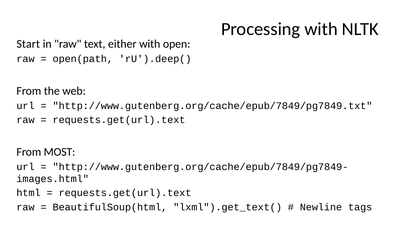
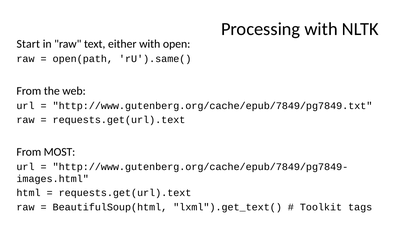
rU').deep(: rU').deep( -> rU').same(
Newline: Newline -> Toolkit
